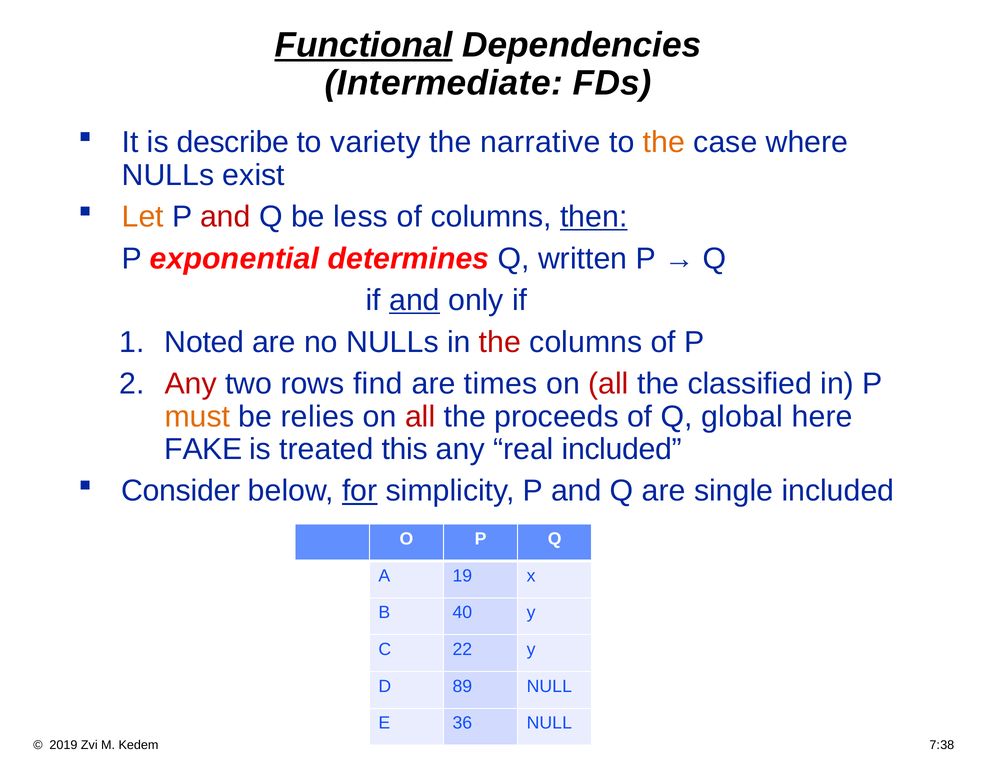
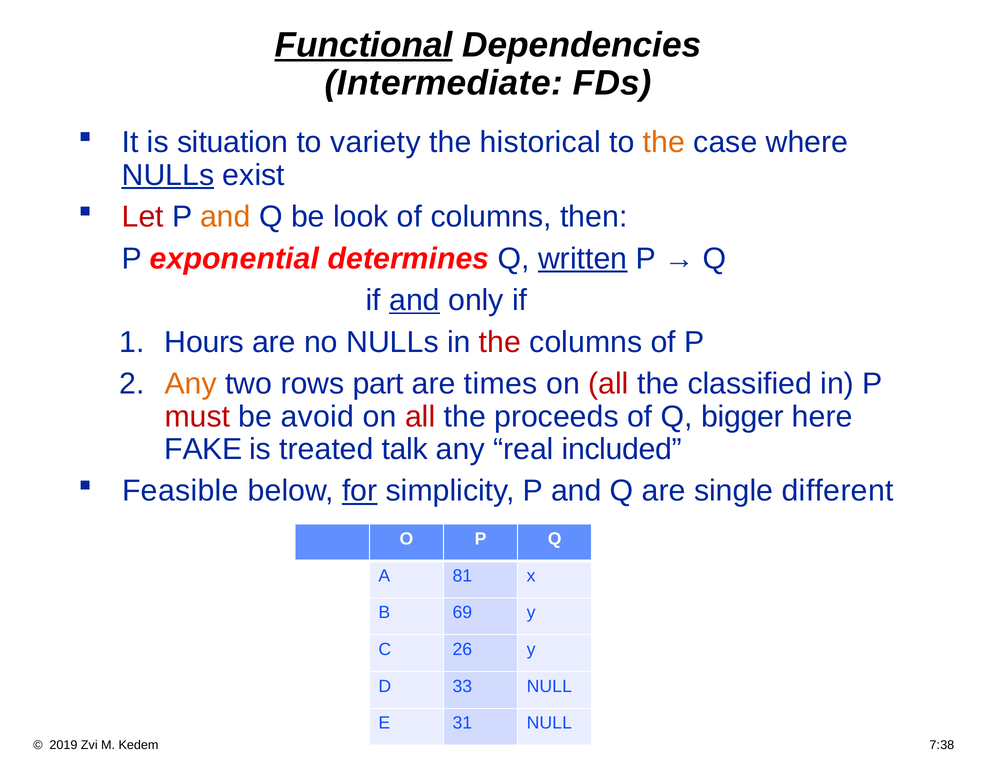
describe: describe -> situation
narrative: narrative -> historical
NULLs at (168, 175) underline: none -> present
Let colour: orange -> red
and at (225, 217) colour: red -> orange
less: less -> look
then underline: present -> none
written underline: none -> present
Noted: Noted -> Hours
Any at (191, 384) colour: red -> orange
find: find -> part
must colour: orange -> red
relies: relies -> avoid
global: global -> bigger
this: this -> talk
Consider: Consider -> Feasible
single included: included -> different
19: 19 -> 81
40: 40 -> 69
22: 22 -> 26
89: 89 -> 33
36: 36 -> 31
